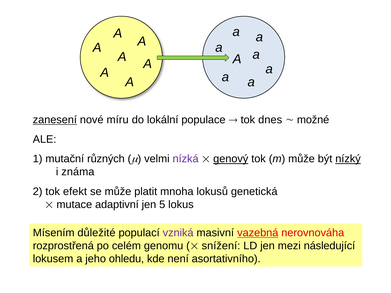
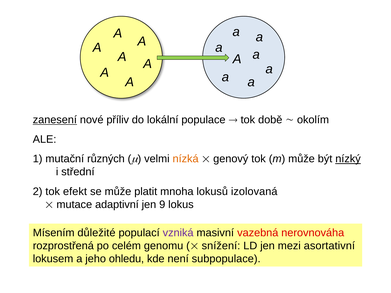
míru: míru -> příliv
dnes: dnes -> době
možné: možné -> okolím
nízká colour: purple -> orange
genový underline: present -> none
známa: známa -> střední
genetická: genetická -> izolovaná
5: 5 -> 9
vazebná underline: present -> none
následující: následující -> asortativní
asortativního: asortativního -> subpopulace
